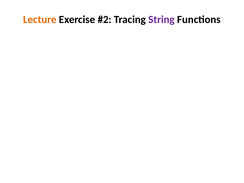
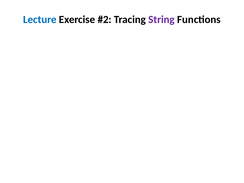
Lecture colour: orange -> blue
